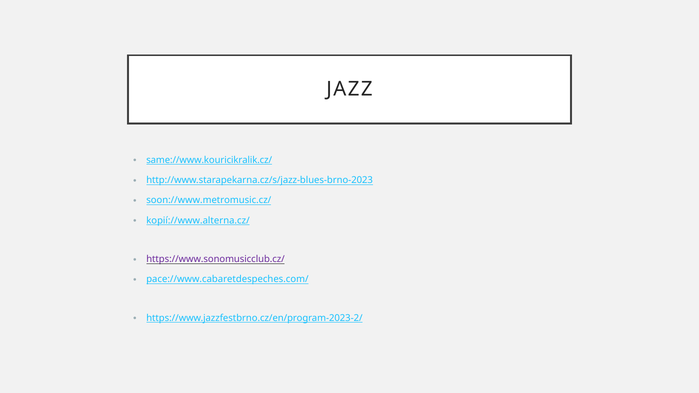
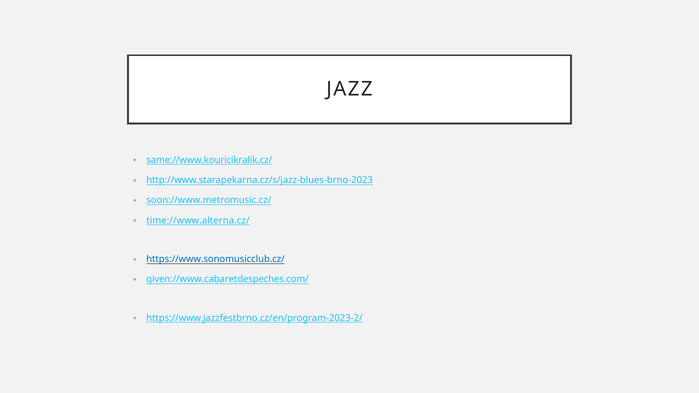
kopií://www.alterna.cz/: kopií://www.alterna.cz/ -> time://www.alterna.cz/
https://www.sonomusicclub.cz/ colour: purple -> blue
pace://www.cabaretdespeches.com/: pace://www.cabaretdespeches.com/ -> given://www.cabaretdespeches.com/
